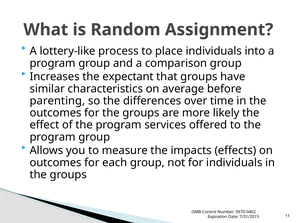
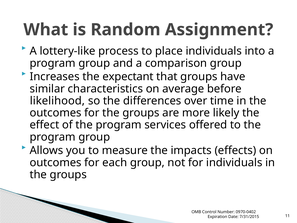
parenting: parenting -> likelihood
